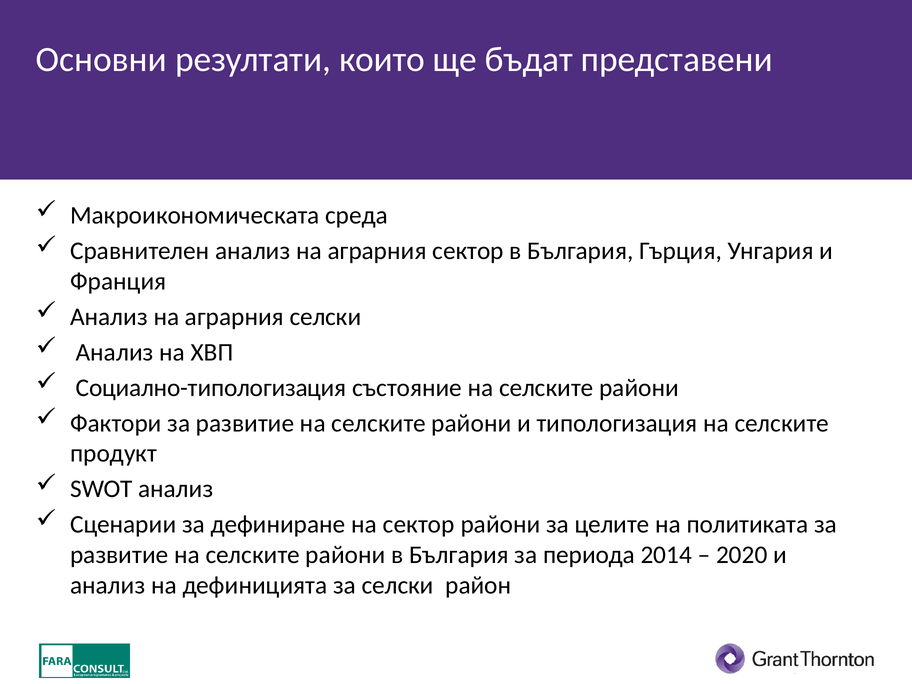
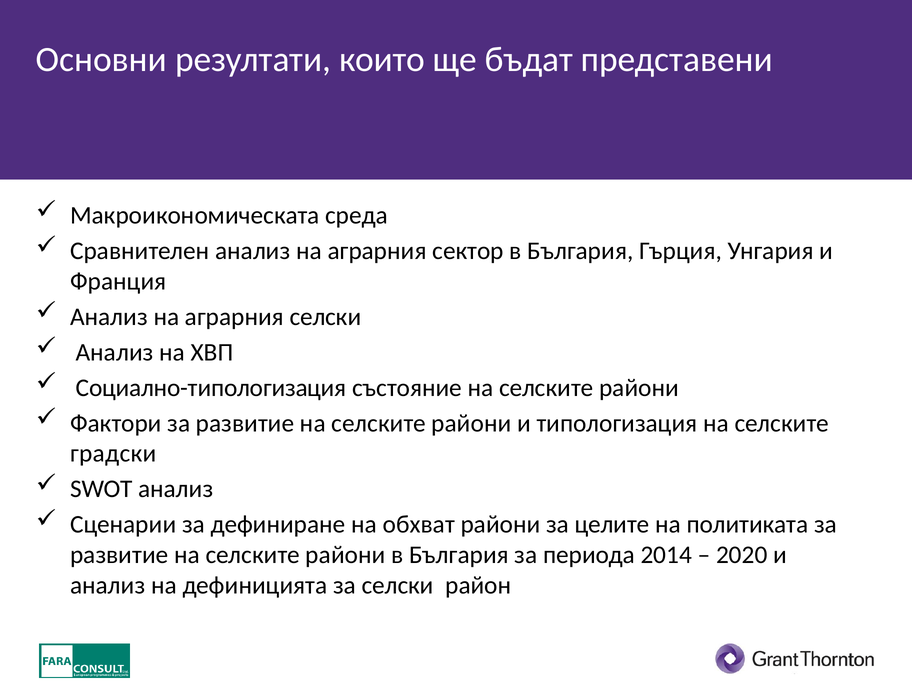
продукт: продукт -> градски
на сектор: сектор -> обхват
